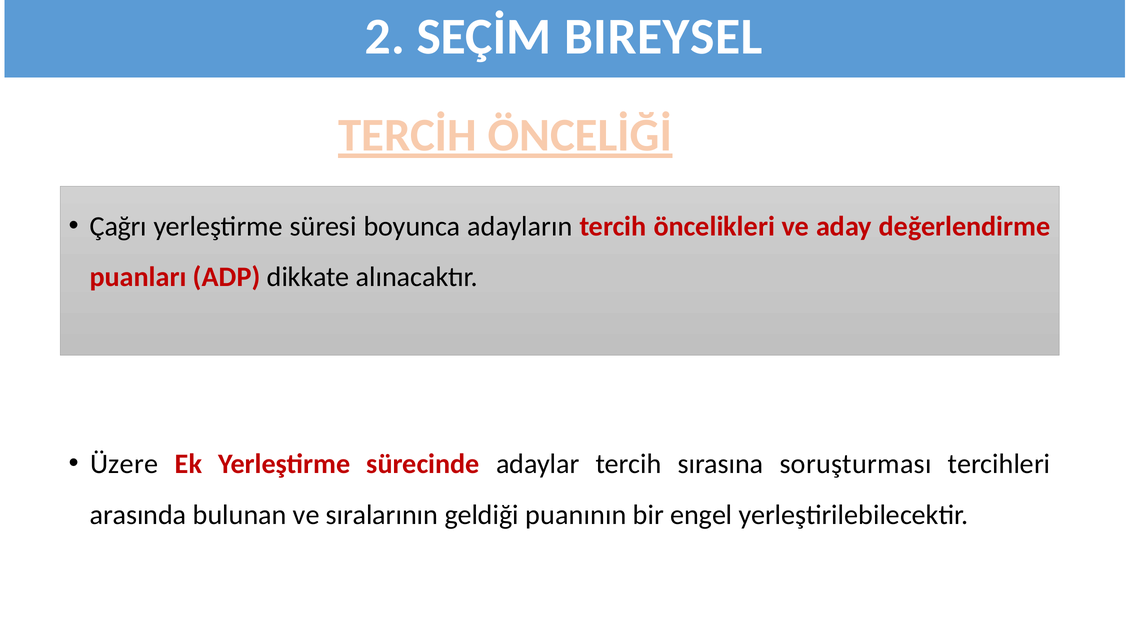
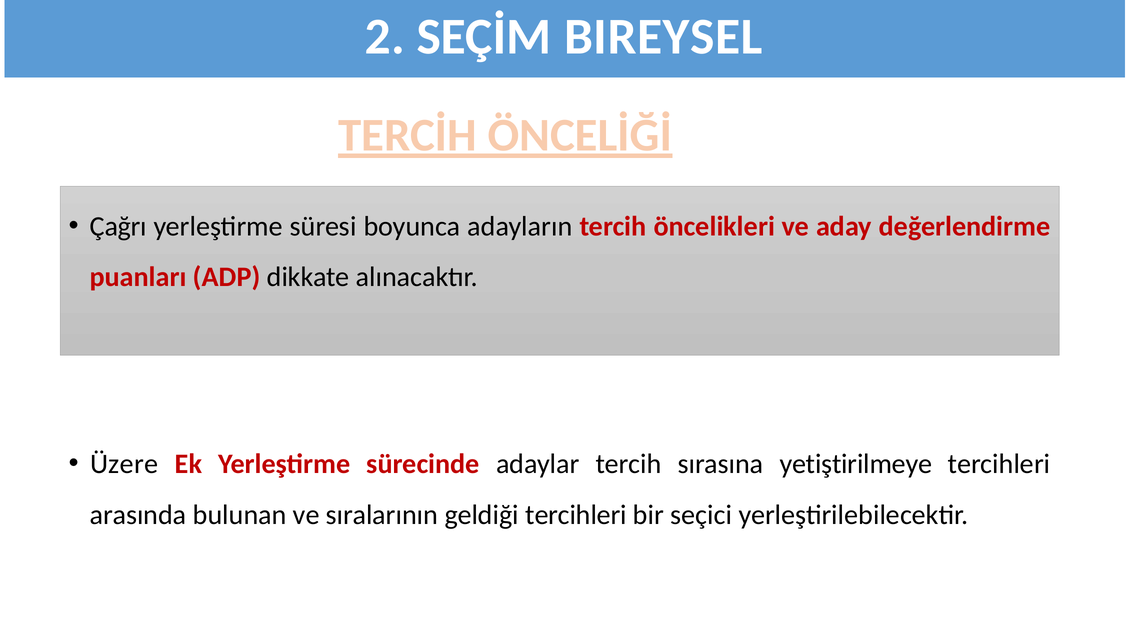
soruşturması: soruşturması -> yetiştirilmeye
geldiği puanının: puanının -> tercihleri
engel: engel -> seçici
